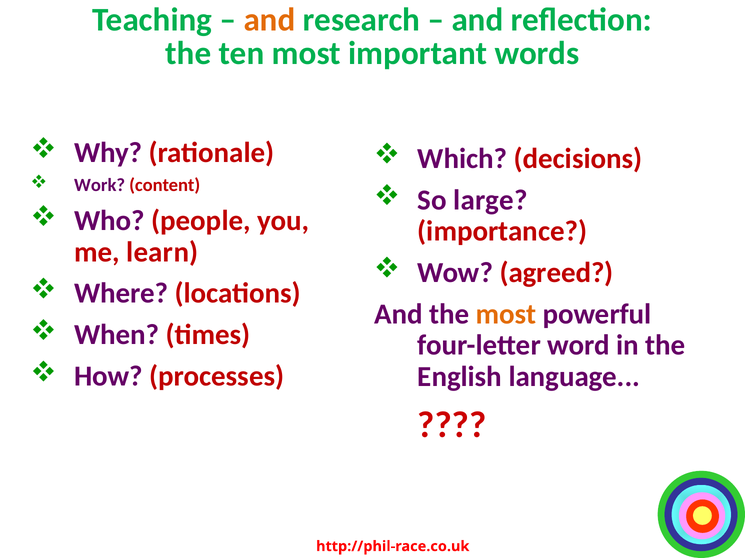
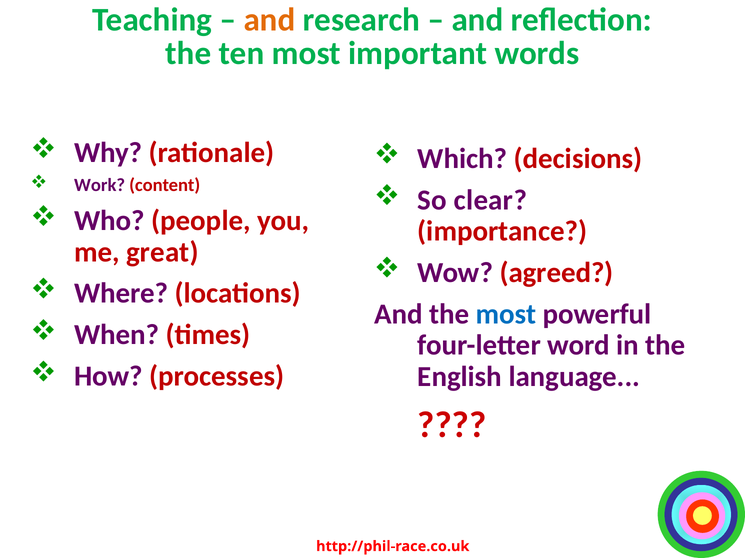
large: large -> clear
learn: learn -> great
most at (506, 314) colour: orange -> blue
